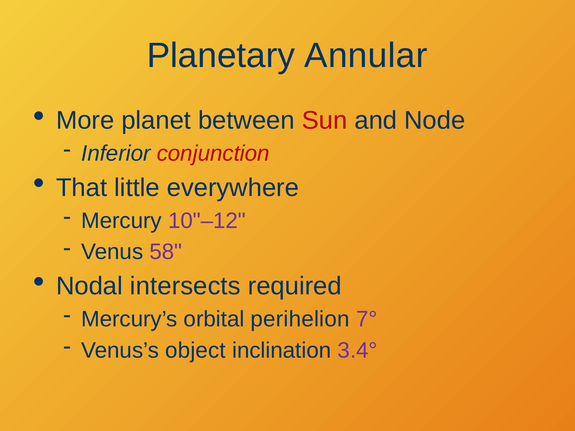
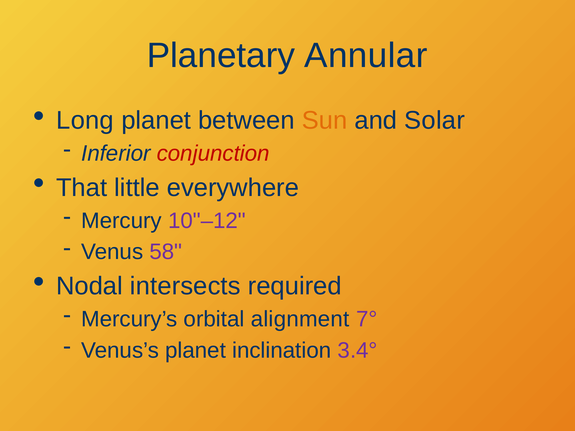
More: More -> Long
Sun colour: red -> orange
Node: Node -> Solar
perihelion: perihelion -> alignment
Venus’s object: object -> planet
